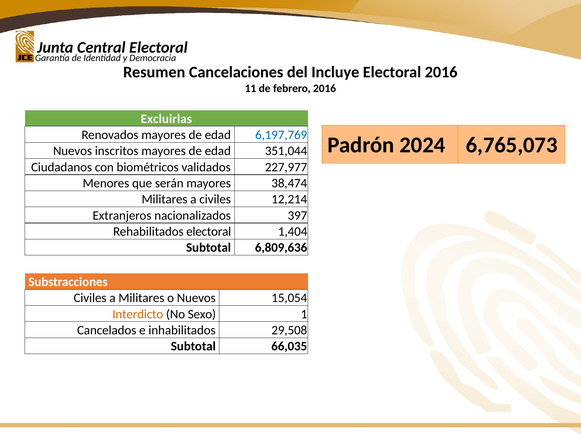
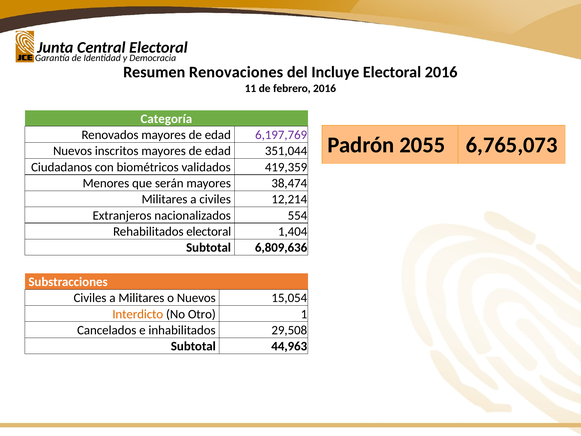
Cancelaciones: Cancelaciones -> Renovaciones
Excluirlas: Excluirlas -> Categoría
6,197,769 colour: blue -> purple
2024: 2024 -> 2055
227,977: 227,977 -> 419,359
397: 397 -> 554
Sexo: Sexo -> Otro
66,035: 66,035 -> 44,963
